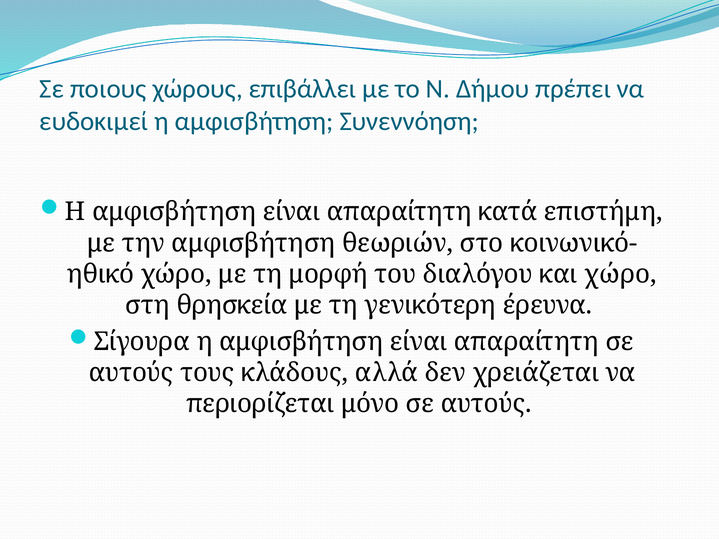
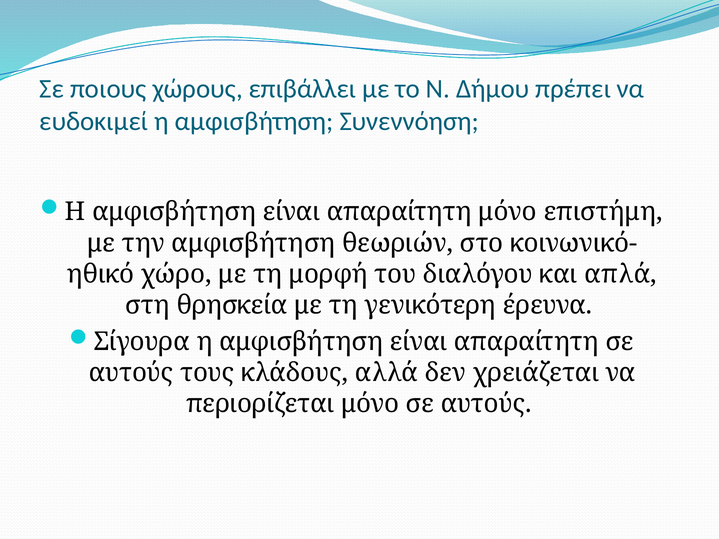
απαραίτητη κατά: κατά -> μόνο
και χώρο: χώρο -> απλά
